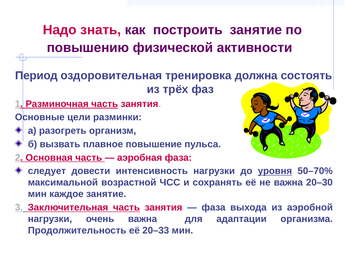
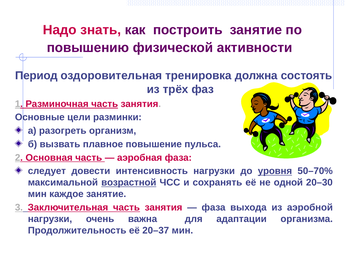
возрастной underline: none -> present
не важна: важна -> одной
20–33: 20–33 -> 20–37
